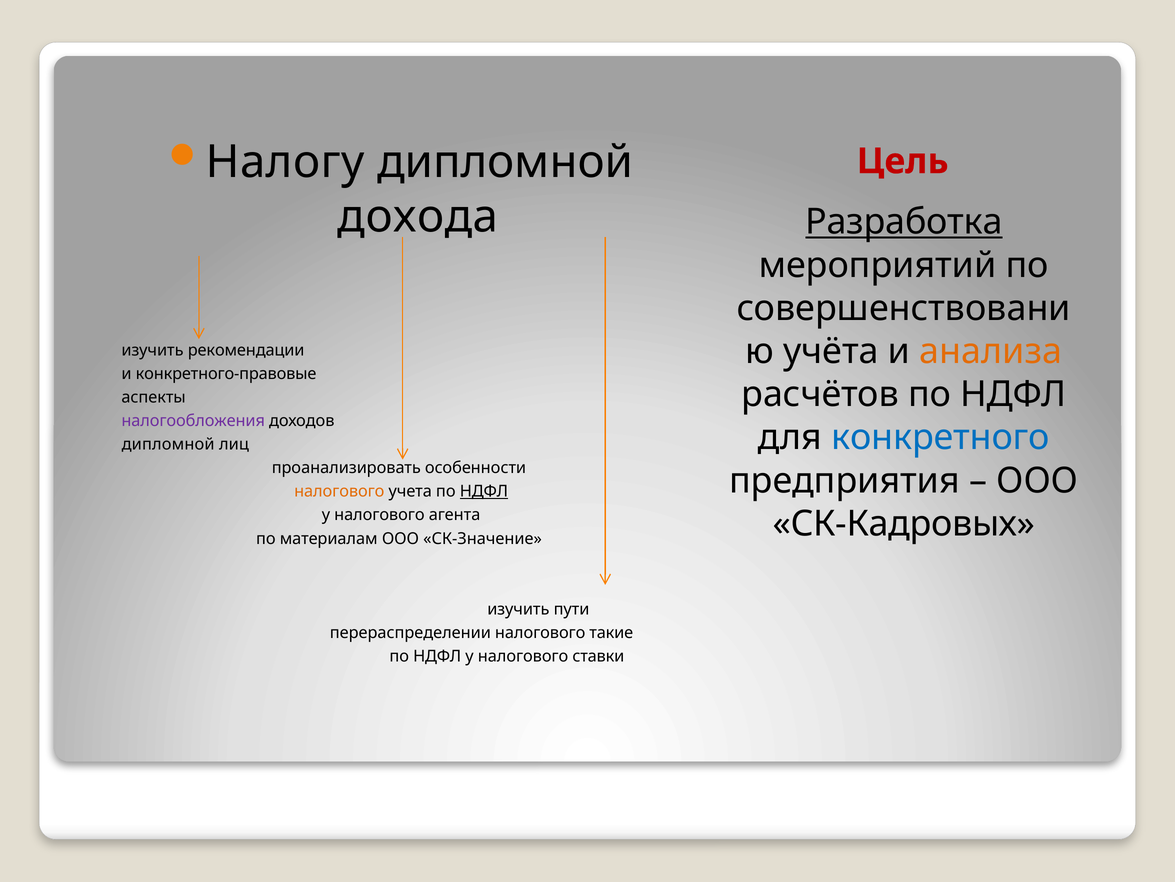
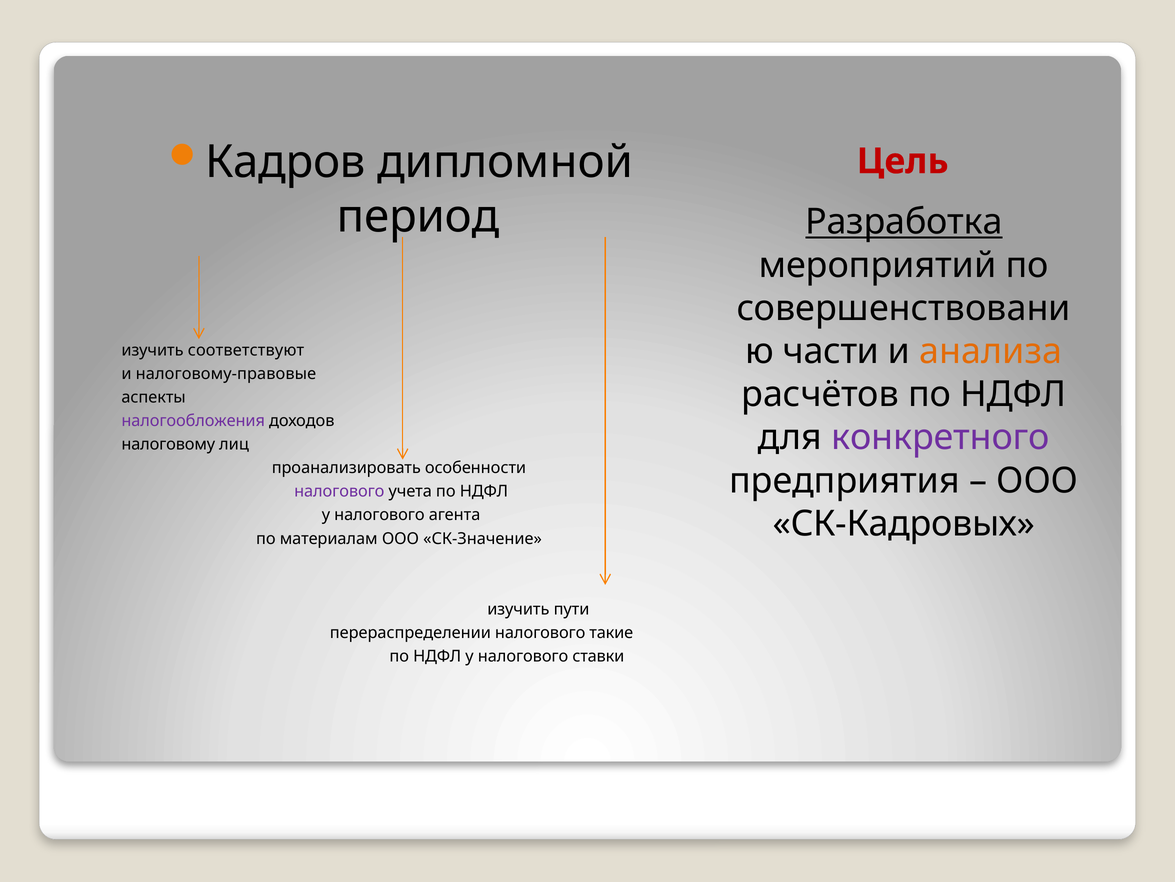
Налогу: Налогу -> Кадров
дохода: дохода -> период
учёта: учёта -> части
рекомендации: рекомендации -> соответствуют
конкретного-правовые: конкретного-правовые -> налоговому-правовые
конкретного colour: blue -> purple
дипломной at (168, 444): дипломной -> налоговому
налогового at (339, 491) colour: orange -> purple
НДФЛ at (484, 491) underline: present -> none
